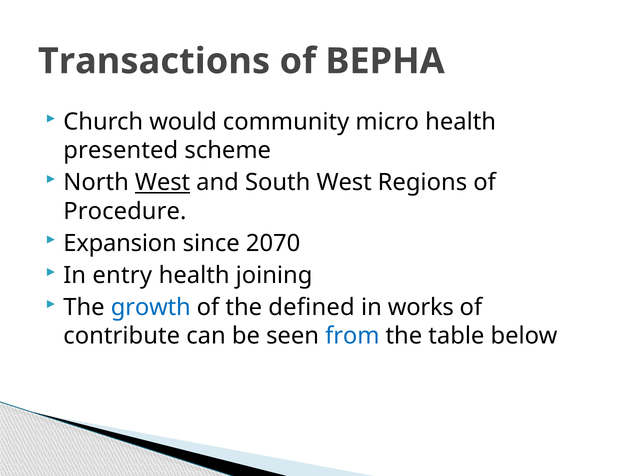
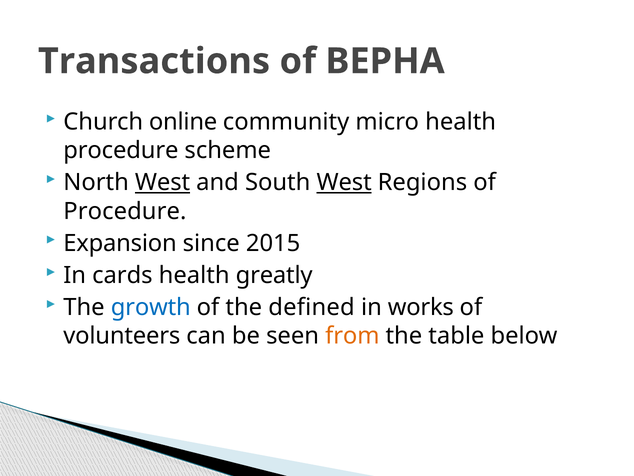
would: would -> online
presented at (121, 150): presented -> procedure
West at (344, 182) underline: none -> present
2070: 2070 -> 2015
entry: entry -> cards
joining: joining -> greatly
contribute: contribute -> volunteers
from colour: blue -> orange
